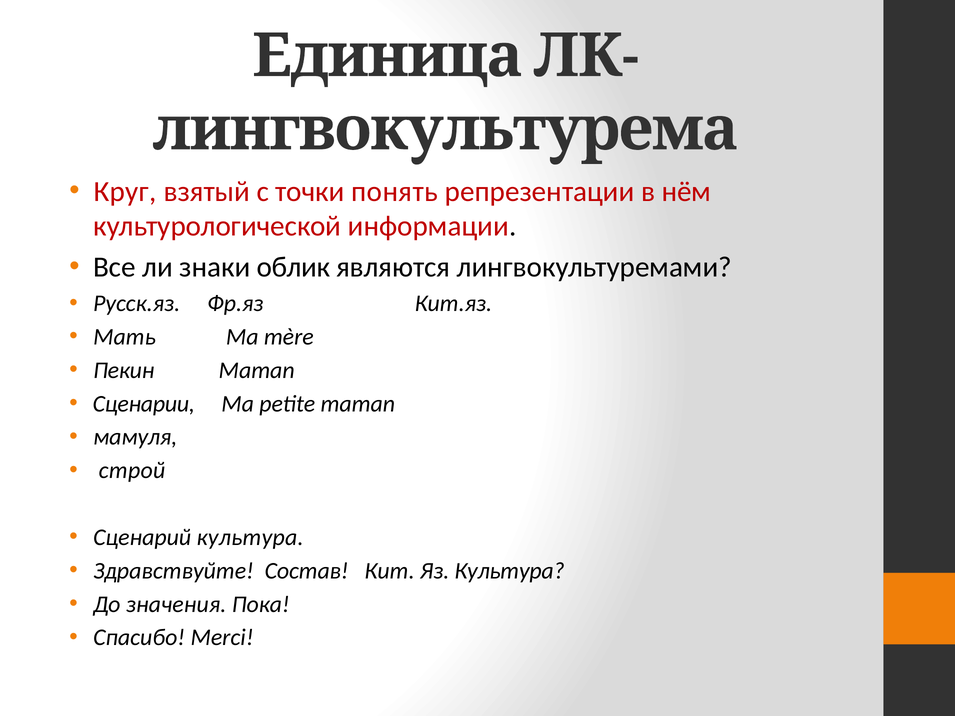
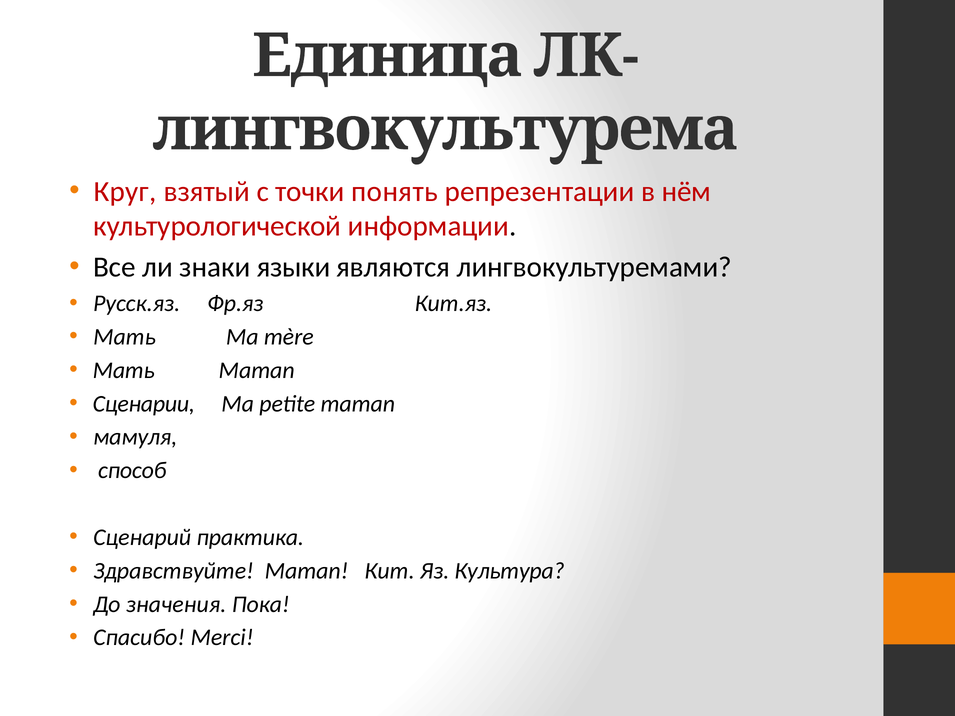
облик: облик -> языки
Пекин at (124, 370): Пекин -> Мать
строй: строй -> способ
Сценарий культура: культура -> практика
Здравствуйте Состав: Состав -> Maman
